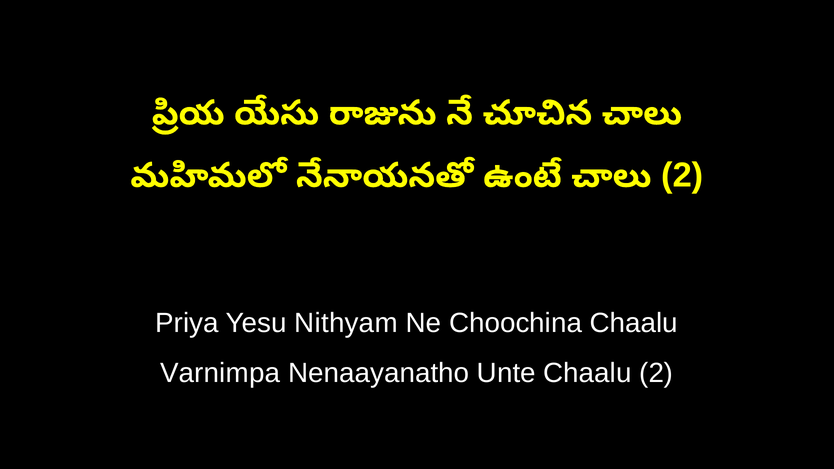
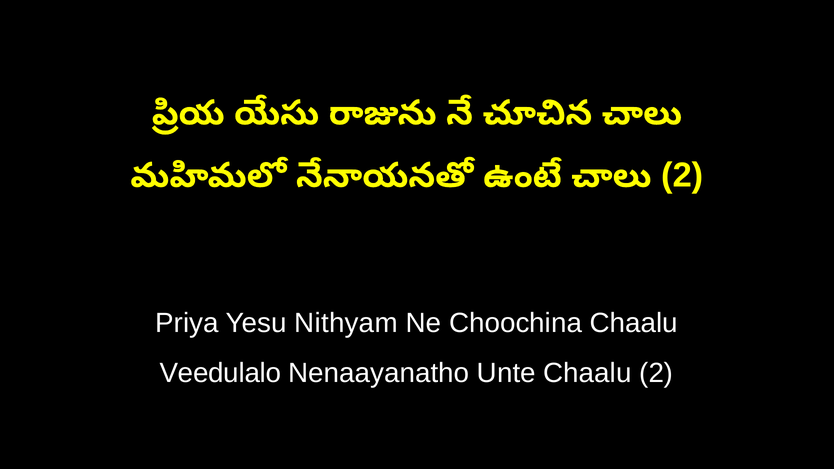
Varnimpa: Varnimpa -> Veedulalo
